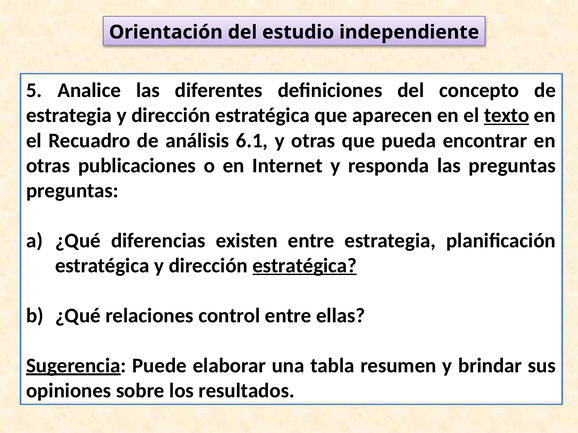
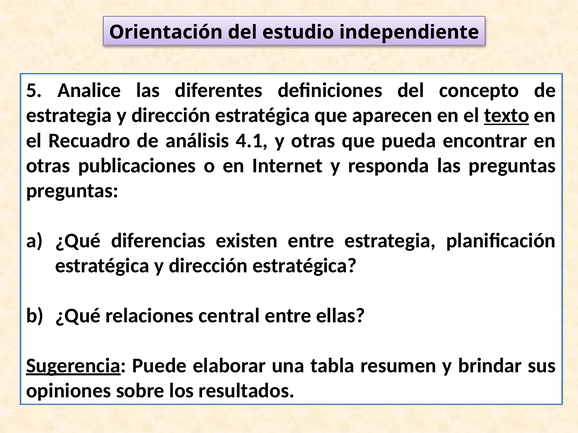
6.1: 6.1 -> 4.1
estratégica at (305, 266) underline: present -> none
control: control -> central
